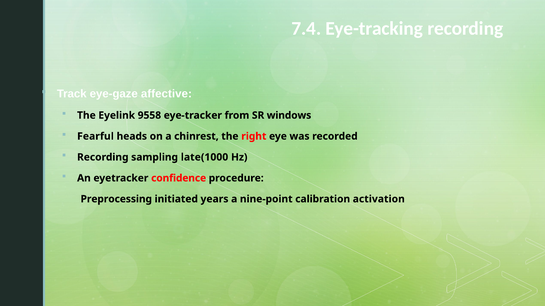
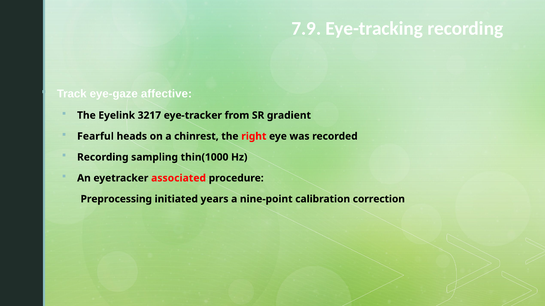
7.4: 7.4 -> 7.9
9558: 9558 -> 3217
windows: windows -> gradient
late(1000: late(1000 -> thin(1000
confidence: confidence -> associated
activation: activation -> correction
